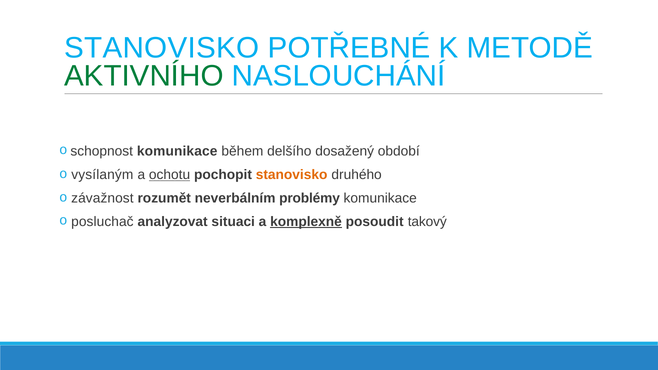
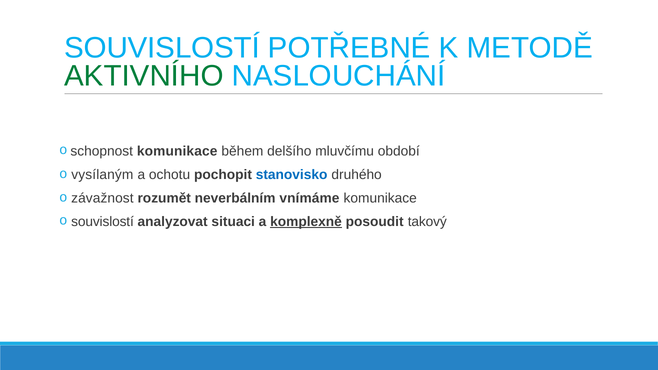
STANOVISKO at (162, 48): STANOVISKO -> SOUVISLOSTÍ
dosažený: dosažený -> mluvčímu
ochotu underline: present -> none
stanovisko at (292, 175) colour: orange -> blue
problémy: problémy -> vnímáme
posluchač at (102, 222): posluchač -> souvislostí
